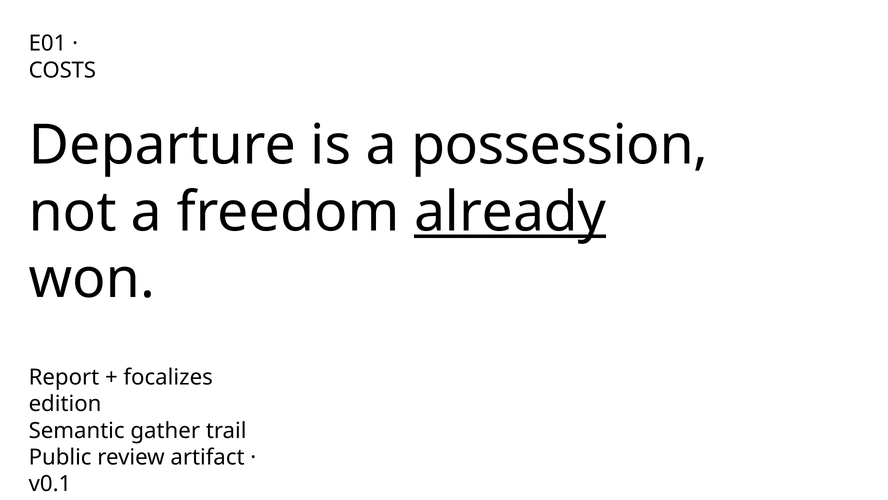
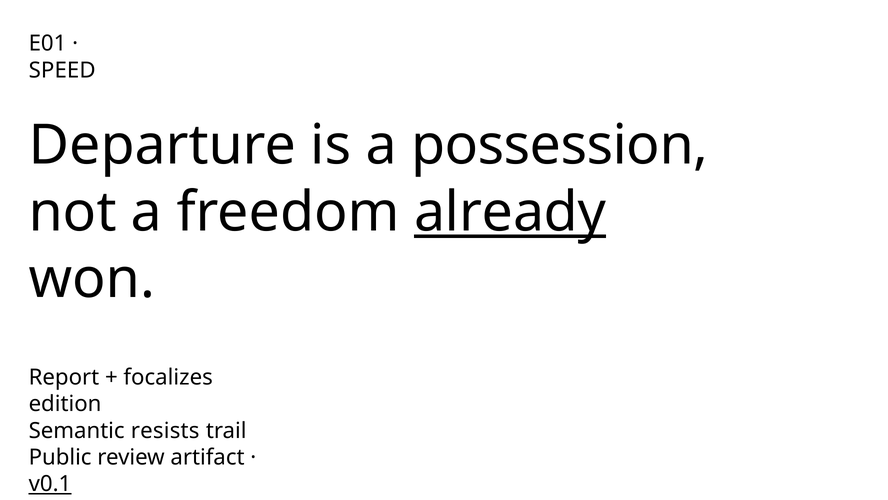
COSTS: COSTS -> SPEED
gather: gather -> resists
v0.1 underline: none -> present
